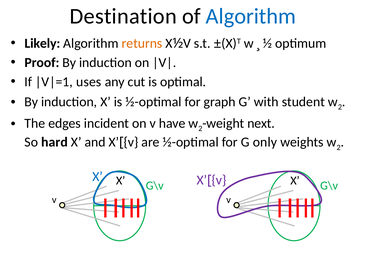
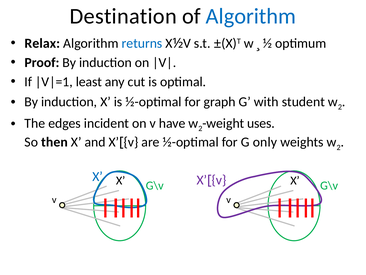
Likely: Likely -> Relax
returns colour: orange -> blue
uses: uses -> least
next: next -> uses
hard: hard -> then
